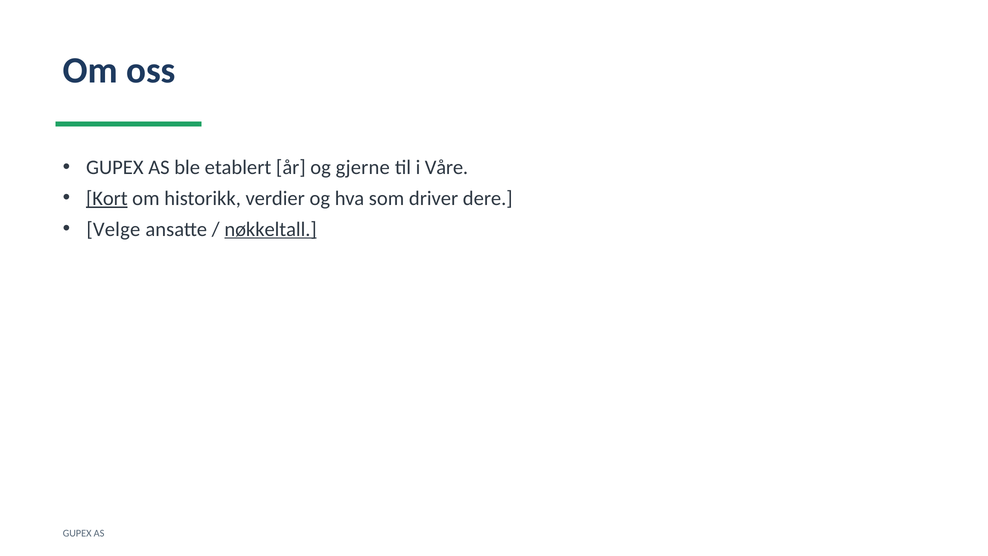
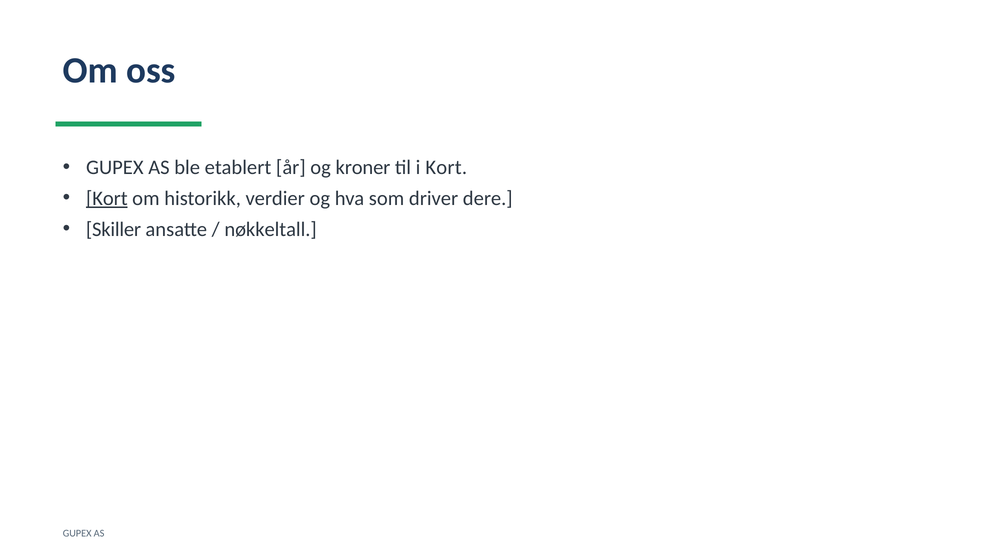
gjerne: gjerne -> kroner
i Våre: Våre -> Kort
Velge: Velge -> Skiller
nøkkeltall underline: present -> none
